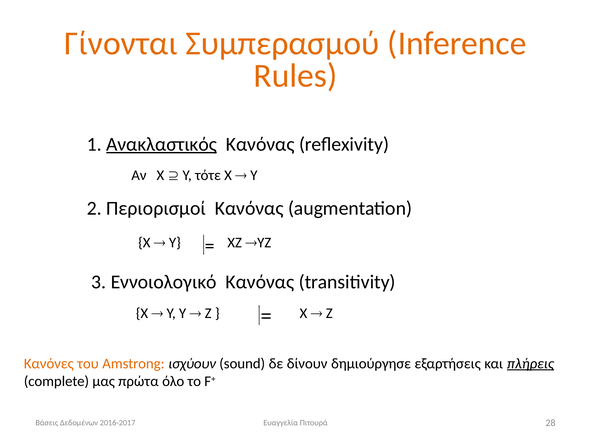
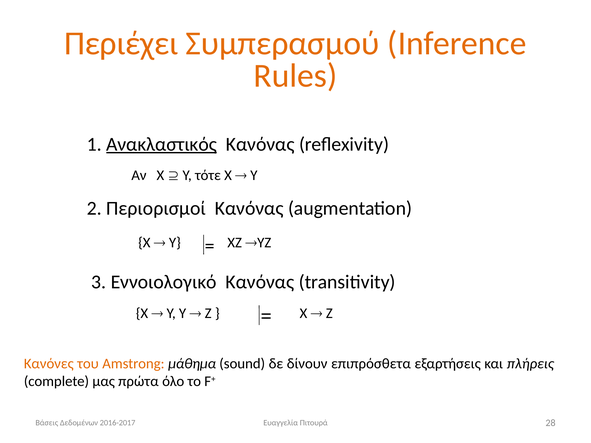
Γίνονται: Γίνονται -> Περιέχει
ισχύουν: ισχύουν -> μάθημα
δημιούργησε: δημιούργησε -> επιπρόσθετα
πλήρεις underline: present -> none
